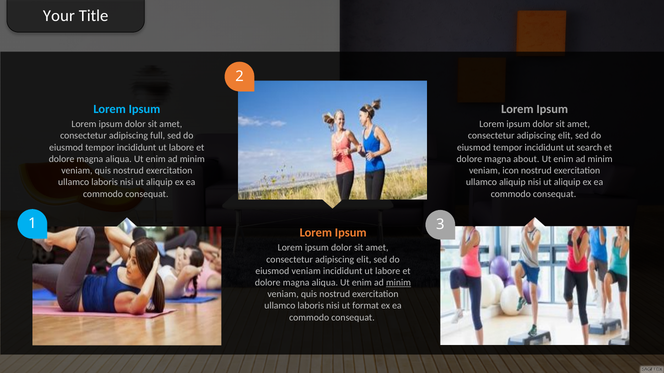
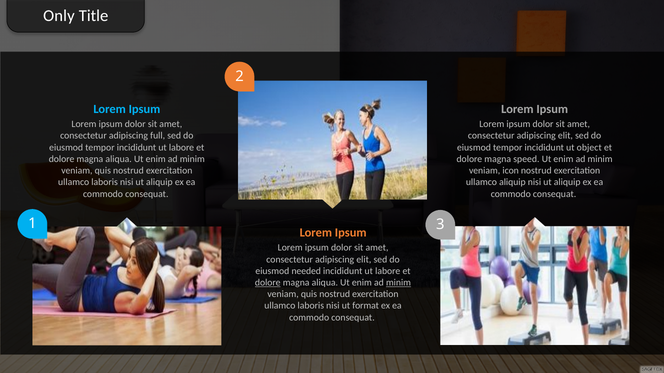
Your: Your -> Only
search: search -> object
about: about -> speed
eiusmod veniam: veniam -> needed
dolore at (268, 283) underline: none -> present
